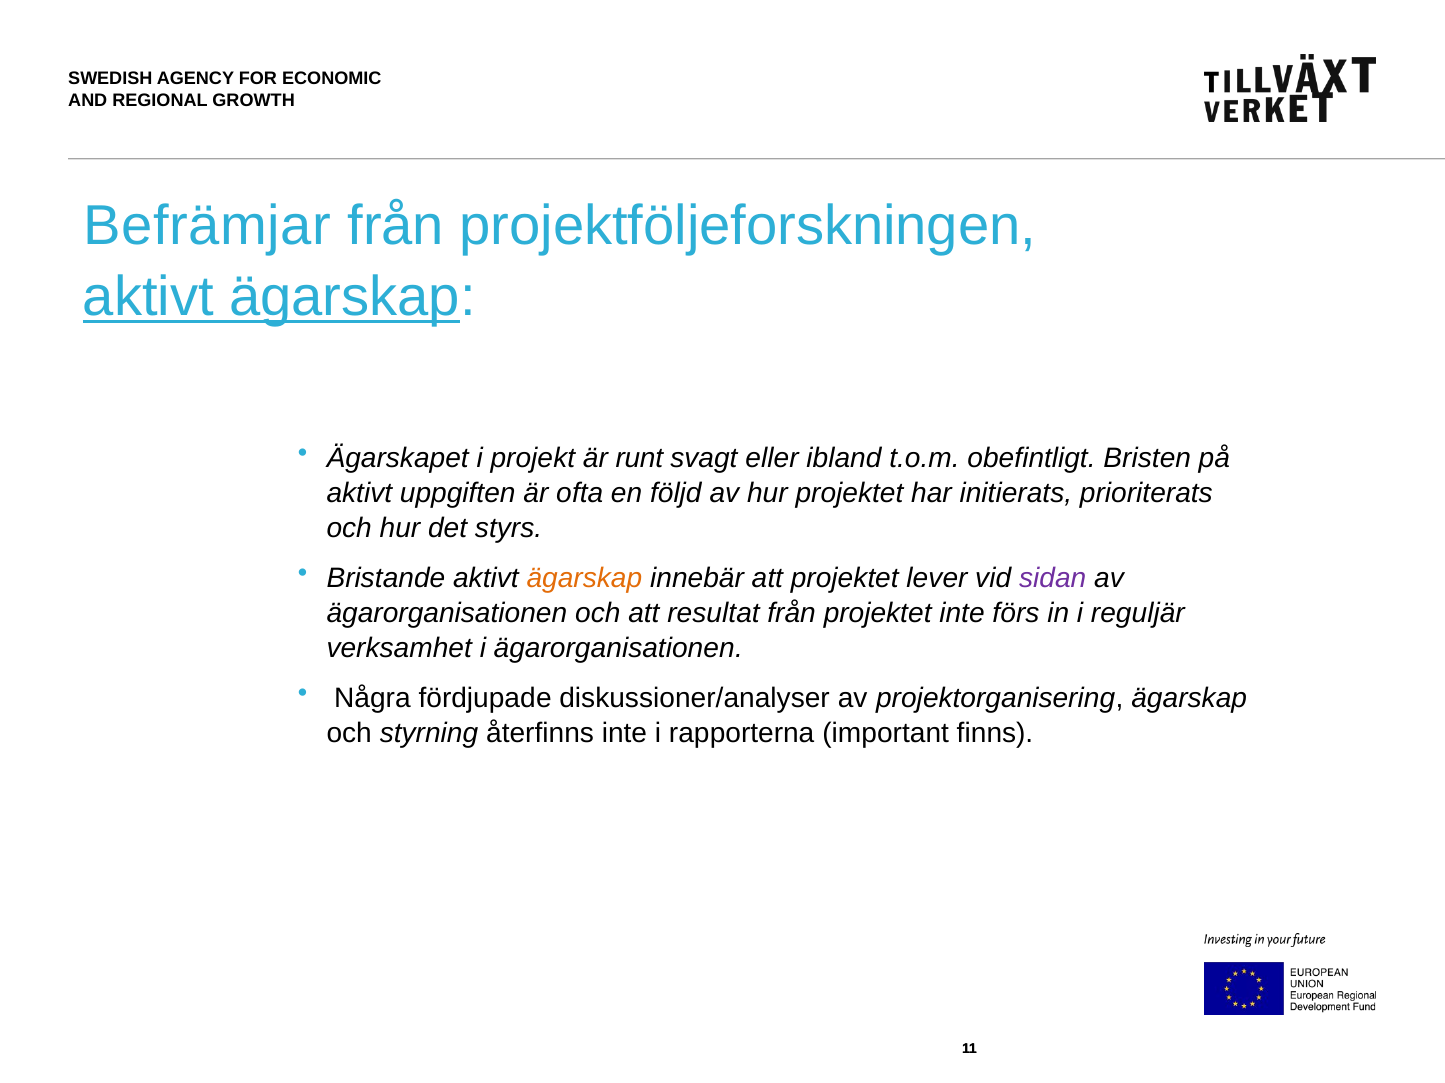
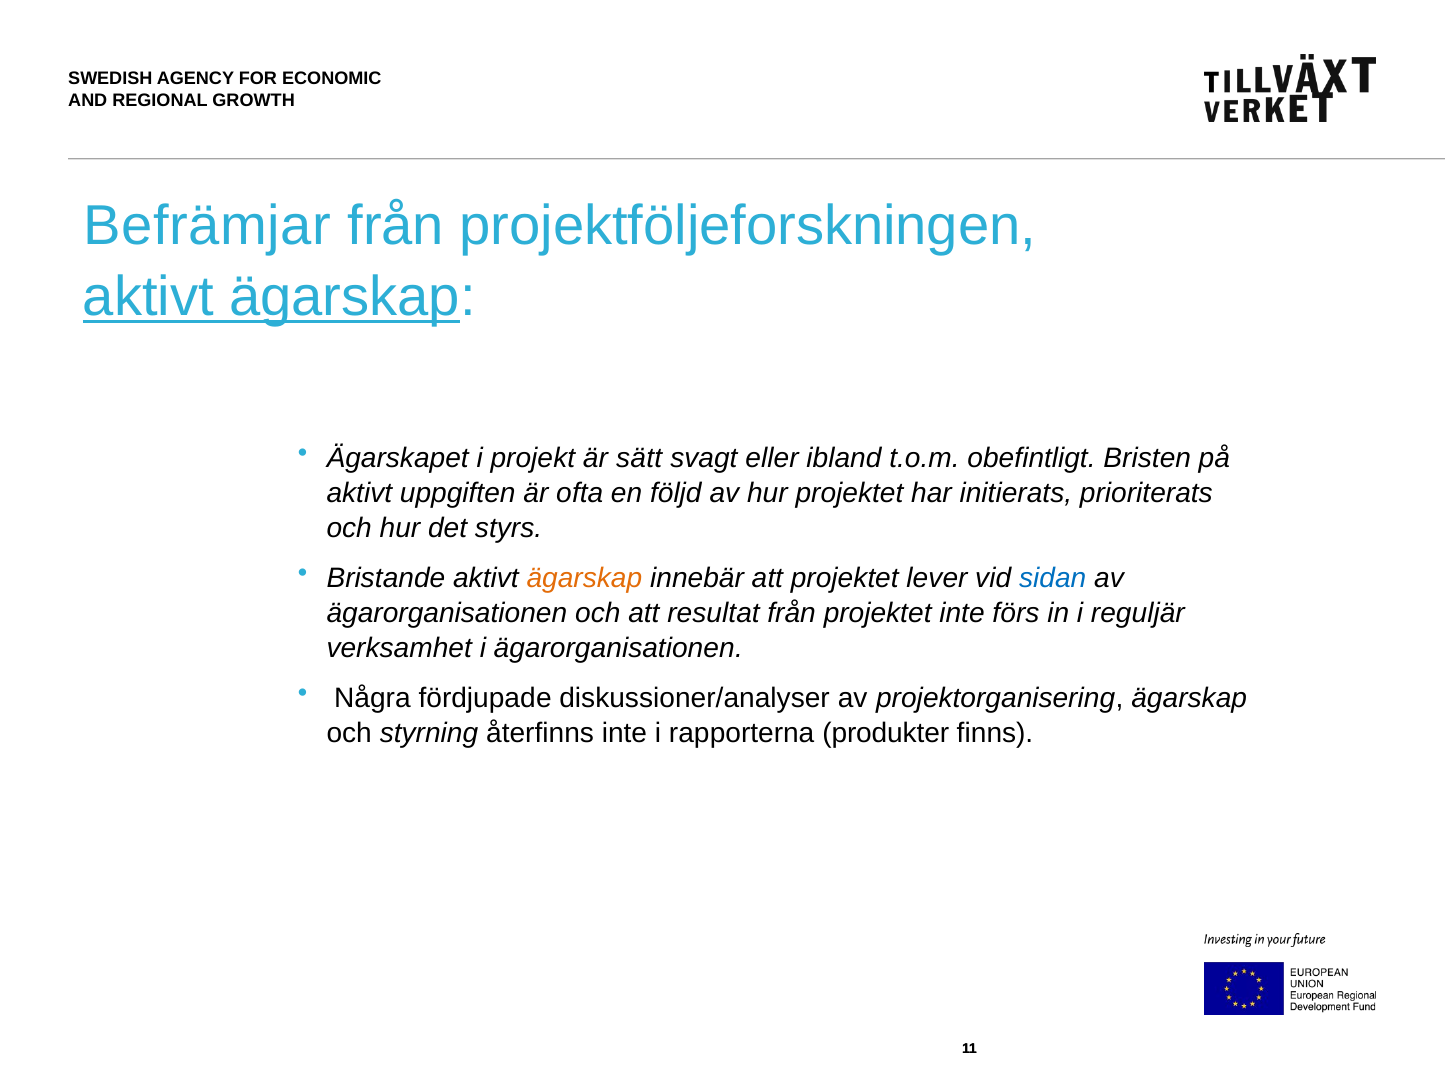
runt: runt -> sätt
sidan colour: purple -> blue
important: important -> produkter
